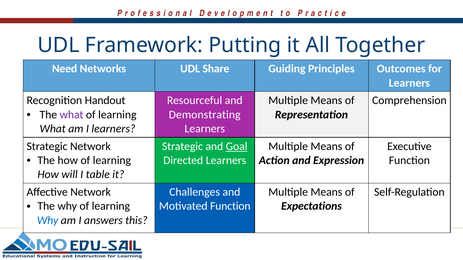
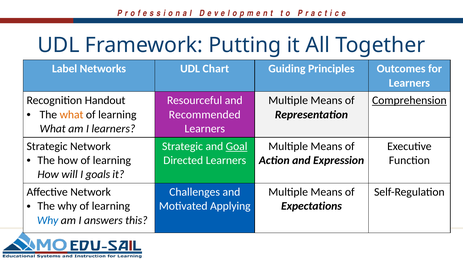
Need: Need -> Label
Share: Share -> Chart
Comprehension underline: none -> present
what at (72, 115) colour: purple -> orange
Demonstrating: Demonstrating -> Recommended
table: table -> goals
Motivated Function: Function -> Applying
